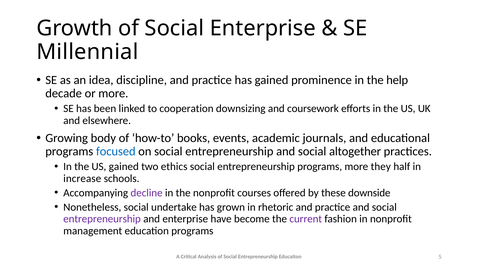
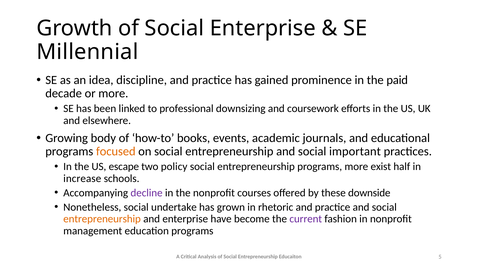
help: help -> paid
cooperation: cooperation -> professional
focused colour: blue -> orange
altogether: altogether -> important
US gained: gained -> escape
ethics: ethics -> policy
they: they -> exist
entrepreneurship at (102, 219) colour: purple -> orange
